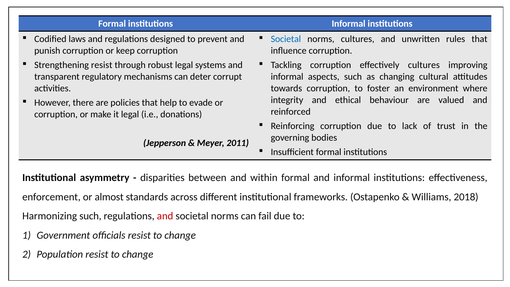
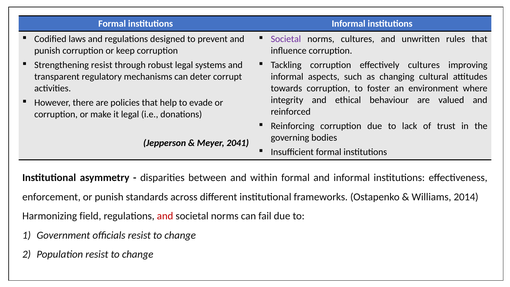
Societal at (286, 39) colour: blue -> purple
2011: 2011 -> 2041
or almost: almost -> punish
2018: 2018 -> 2014
Harmonizing such: such -> field
